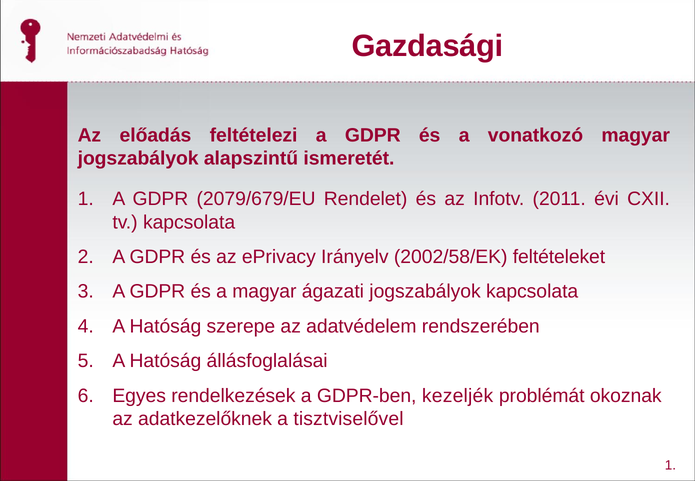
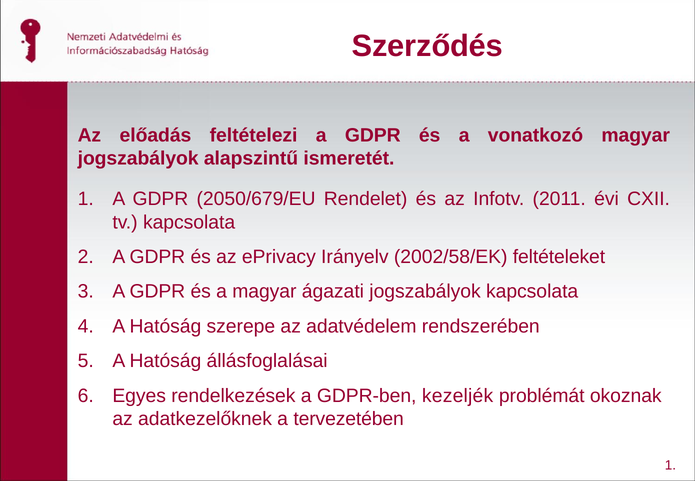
Gazdasági: Gazdasági -> Szerződés
2079/679/EU: 2079/679/EU -> 2050/679/EU
tisztviselővel: tisztviselővel -> tervezetében
